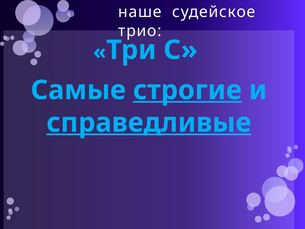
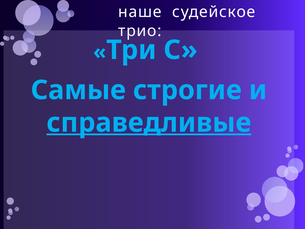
строгие underline: present -> none
